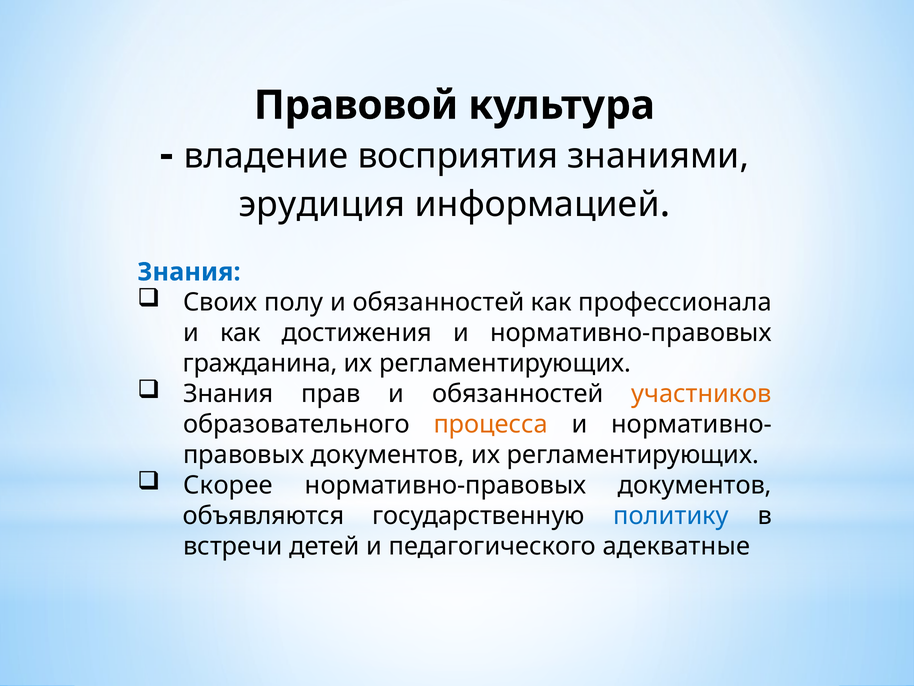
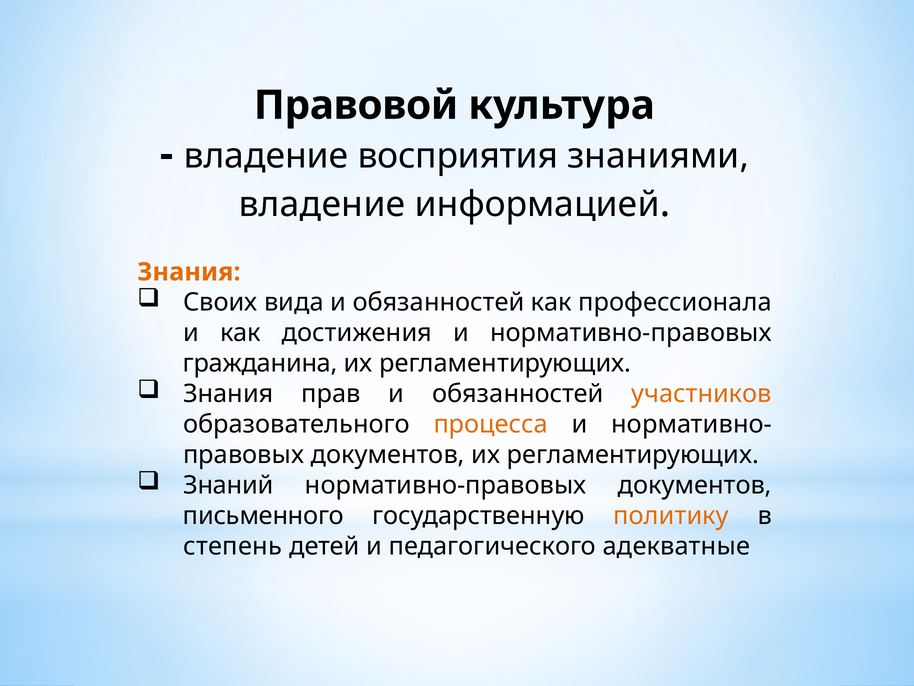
эрудиция at (322, 204): эрудиция -> владение
Знания at (189, 272) colour: blue -> orange
полу: полу -> вида
Скорее: Скорее -> Знаний
объявляются: объявляются -> письменного
политику colour: blue -> orange
встречи: встречи -> степень
